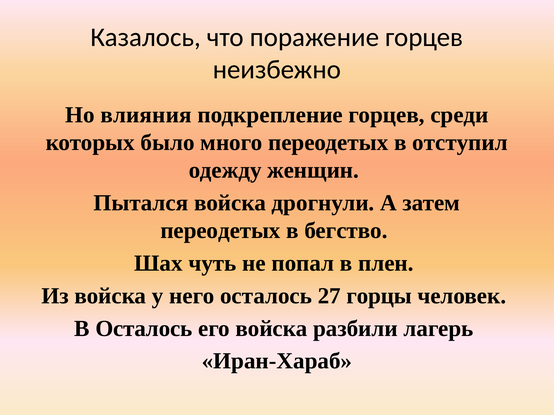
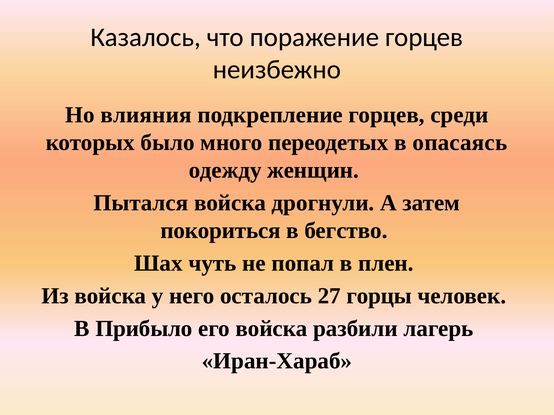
отступил: отступил -> опасаясь
переодетых at (220, 231): переодетых -> покориться
В Осталось: Осталось -> Прибыло
